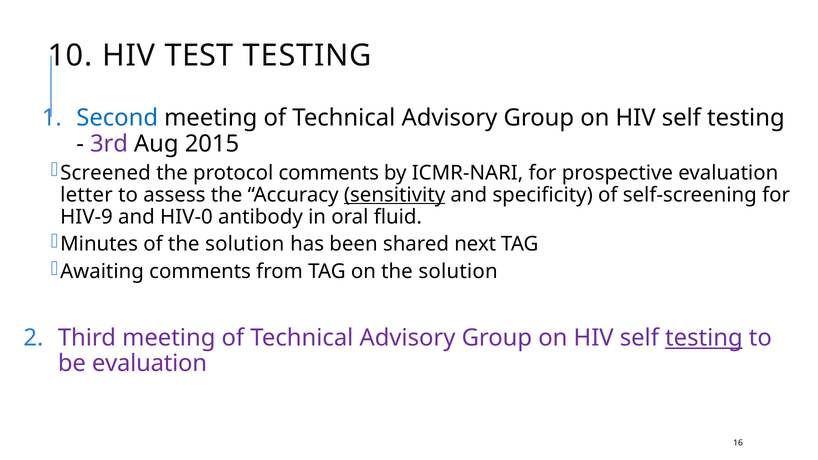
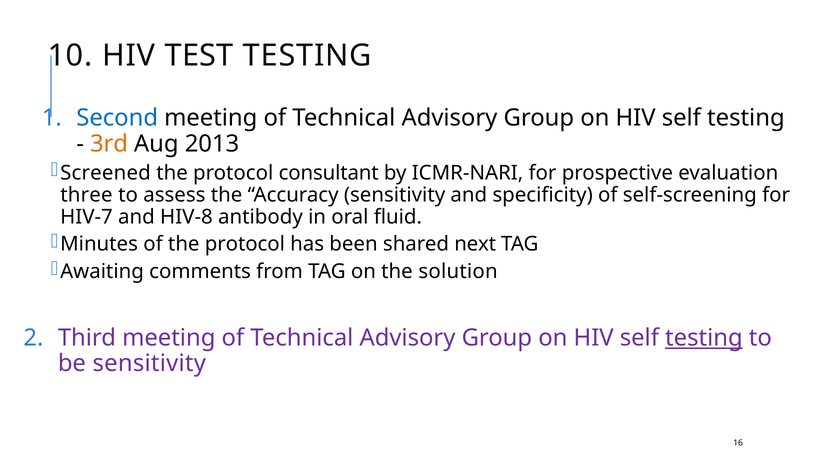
3rd colour: purple -> orange
2015: 2015 -> 2013
protocol comments: comments -> consultant
letter: letter -> three
sensitivity at (395, 195) underline: present -> none
HIV-9: HIV-9 -> HIV-7
HIV-0: HIV-0 -> HIV-8
of the solution: solution -> protocol
be evaluation: evaluation -> sensitivity
